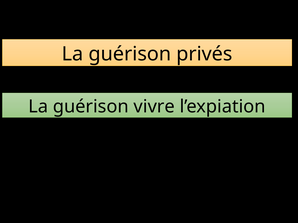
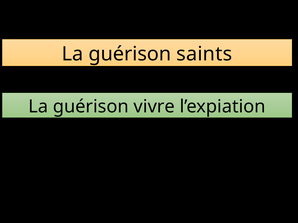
privés: privés -> saints
